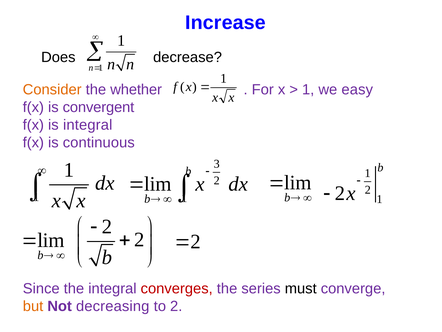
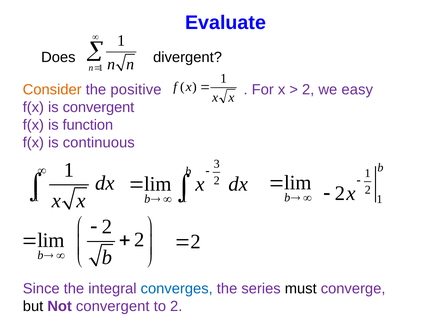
Increase: Increase -> Evaluate
decrease: decrease -> divergent
whether: whether -> positive
1 at (308, 89): 1 -> 2
is integral: integral -> function
converges colour: red -> blue
but colour: orange -> black
Not decreasing: decreasing -> convergent
